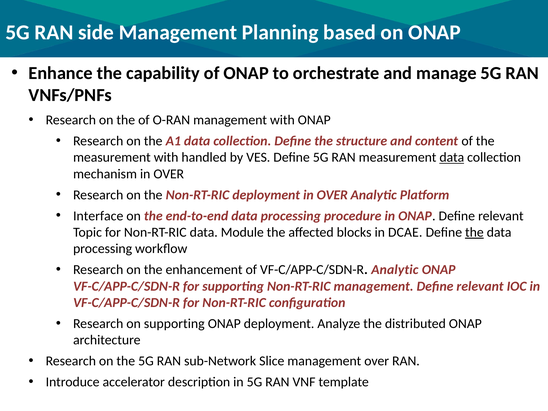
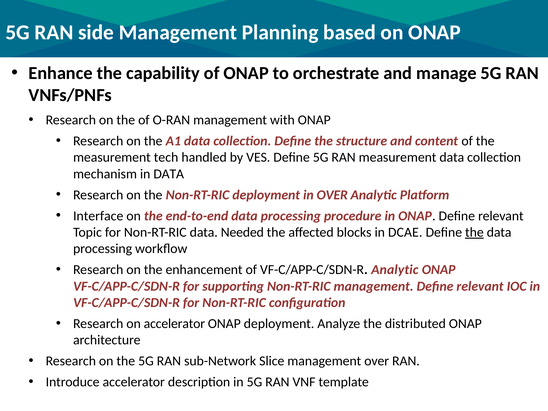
measurement with: with -> tech
data at (452, 157) underline: present -> none
mechanism in OVER: OVER -> DATA
Module: Module -> Needed
on supporting: supporting -> accelerator
